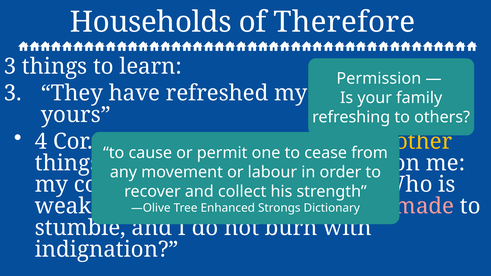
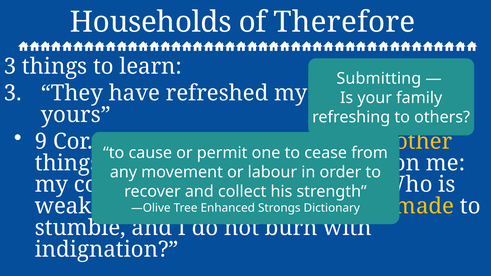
Permission: Permission -> Submitting
4: 4 -> 9
made colour: pink -> yellow
